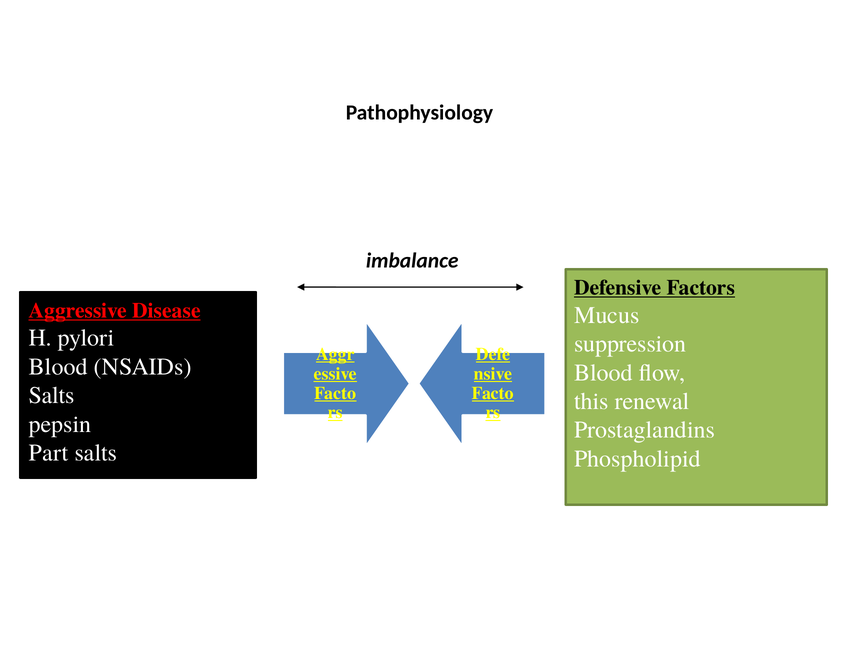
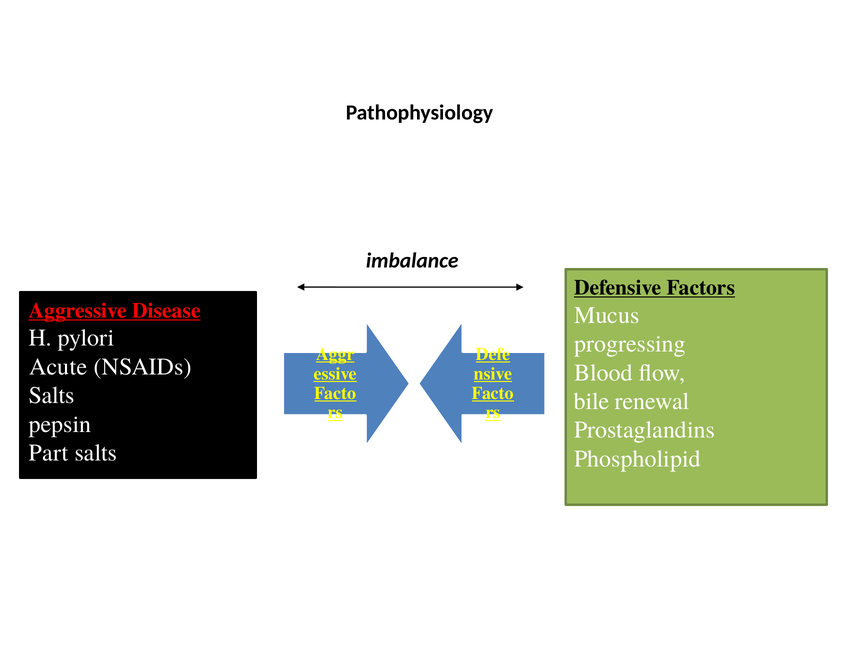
suppression: suppression -> progressing
Blood at (58, 367): Blood -> Acute
this: this -> bile
